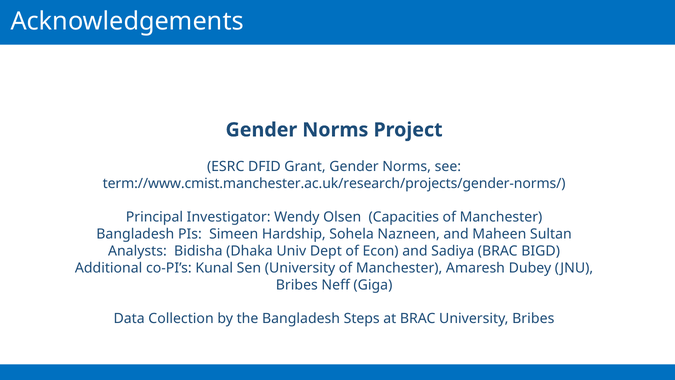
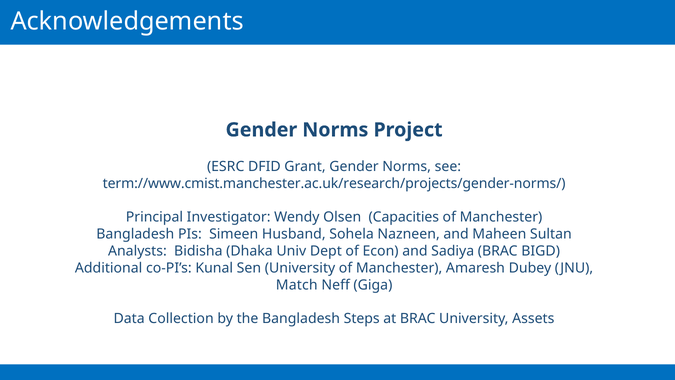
Hardship: Hardship -> Husband
Bribes at (297, 285): Bribes -> Match
University Bribes: Bribes -> Assets
